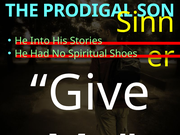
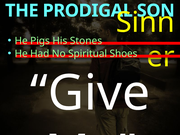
Into: Into -> Pigs
Stories: Stories -> Stones
